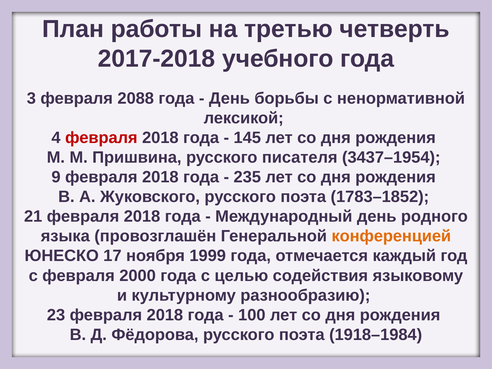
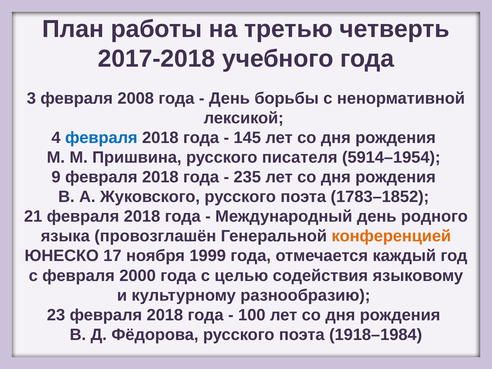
2088: 2088 -> 2008
февраля at (101, 138) colour: red -> blue
3437–1954: 3437–1954 -> 5914–1954
